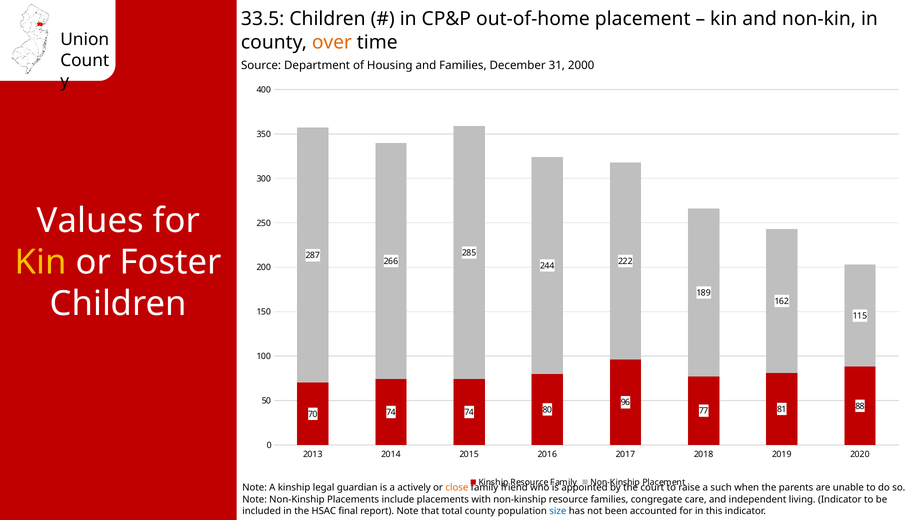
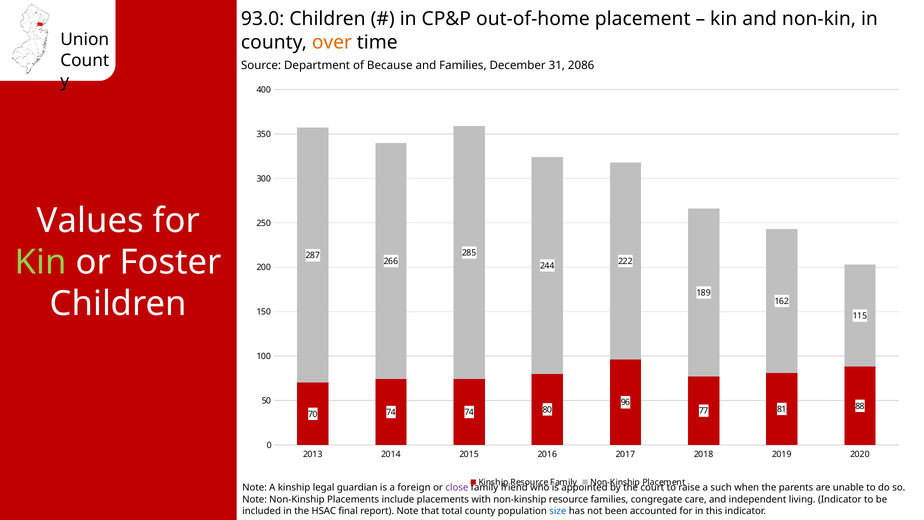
33.5: 33.5 -> 93.0
Housing: Housing -> Because
2000: 2000 -> 2086
Kin at (41, 262) colour: yellow -> light green
actively: actively -> foreign
close colour: orange -> purple
